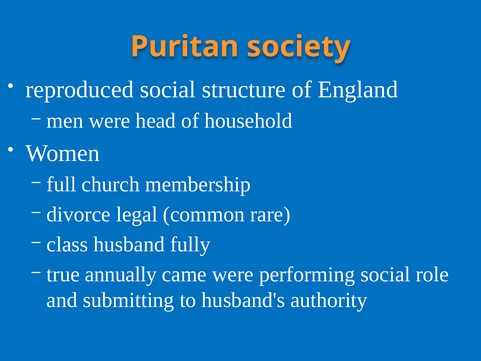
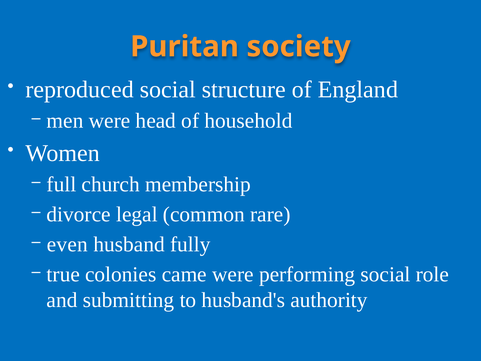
class: class -> even
annually: annually -> colonies
